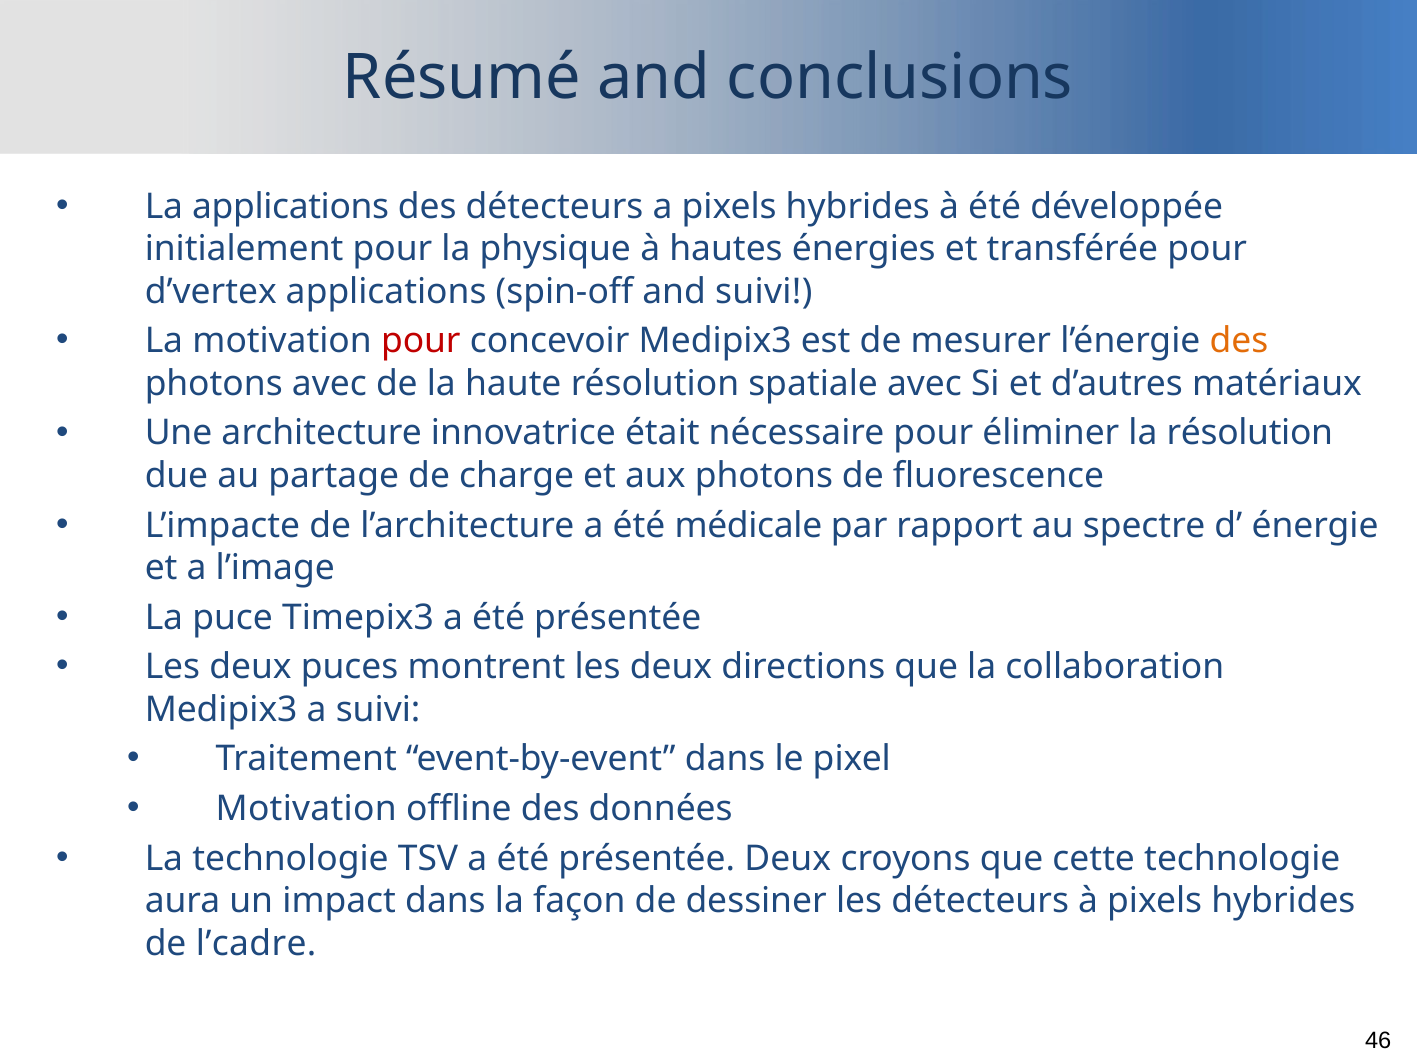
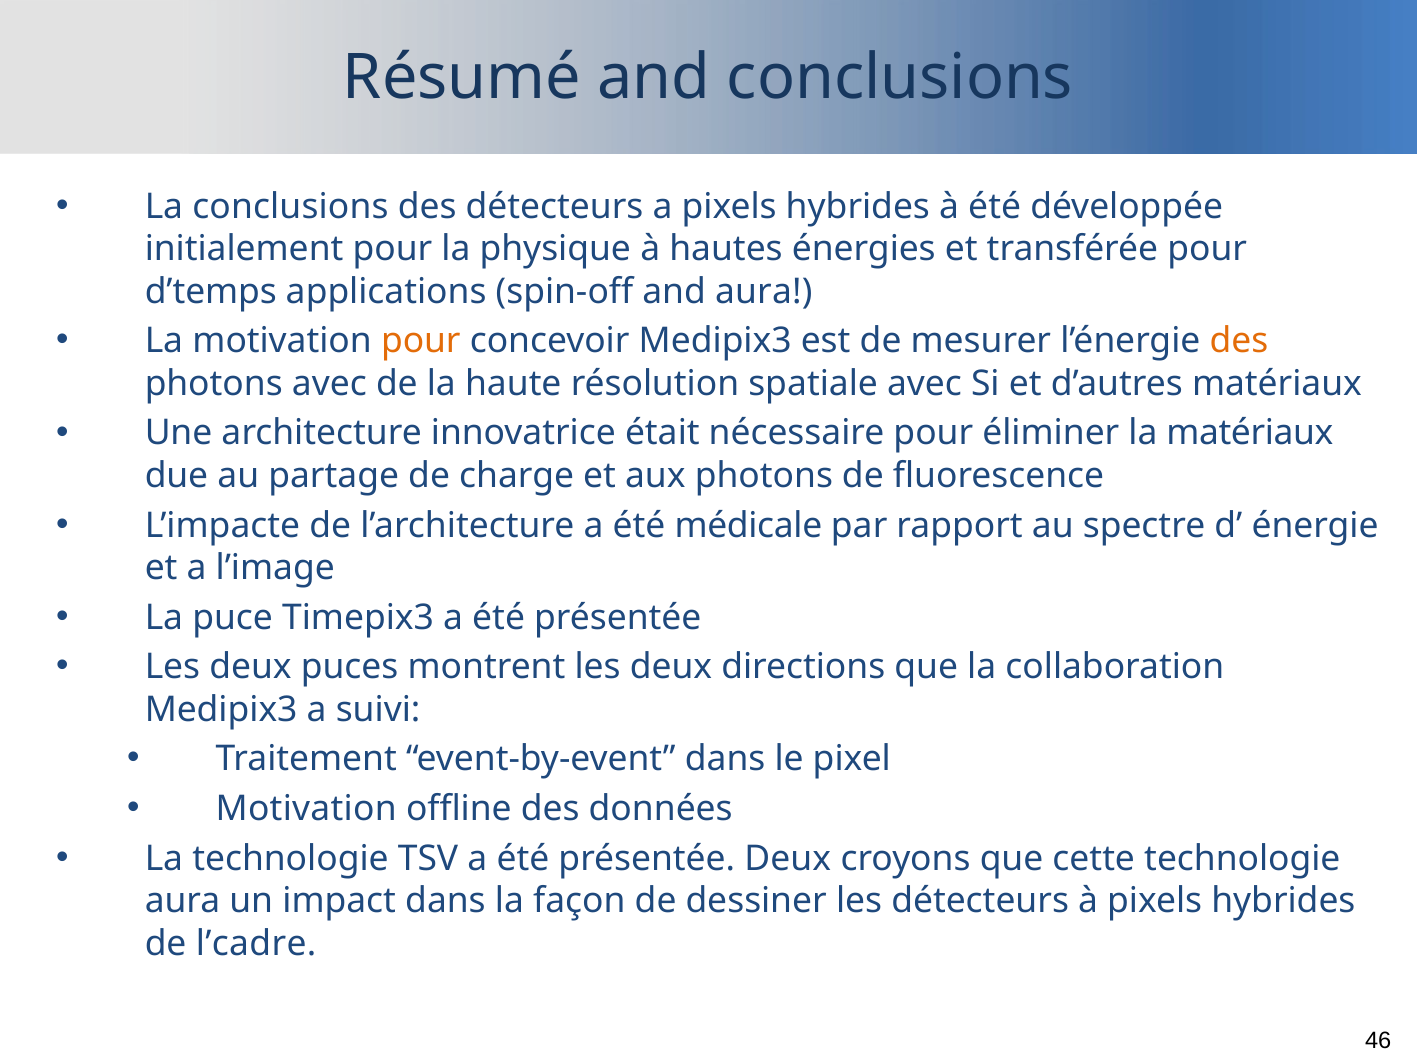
La applications: applications -> conclusions
d’vertex: d’vertex -> d’temps
and suivi: suivi -> aura
pour at (421, 341) colour: red -> orange
la résolution: résolution -> matériaux
